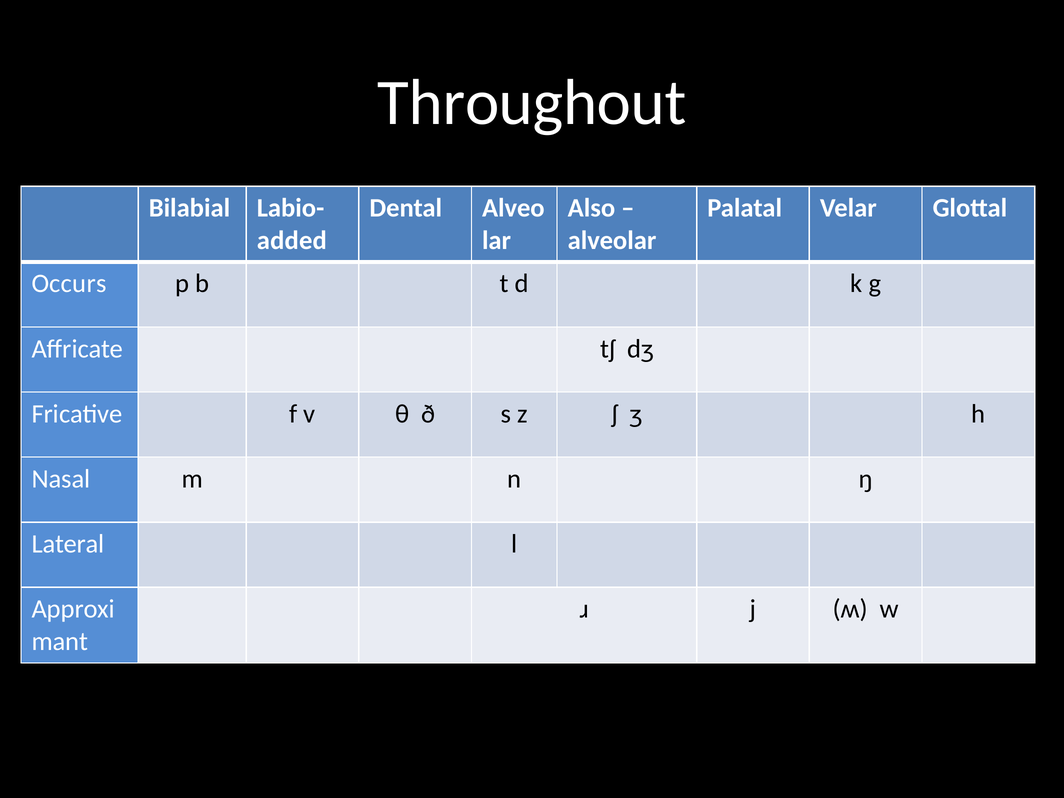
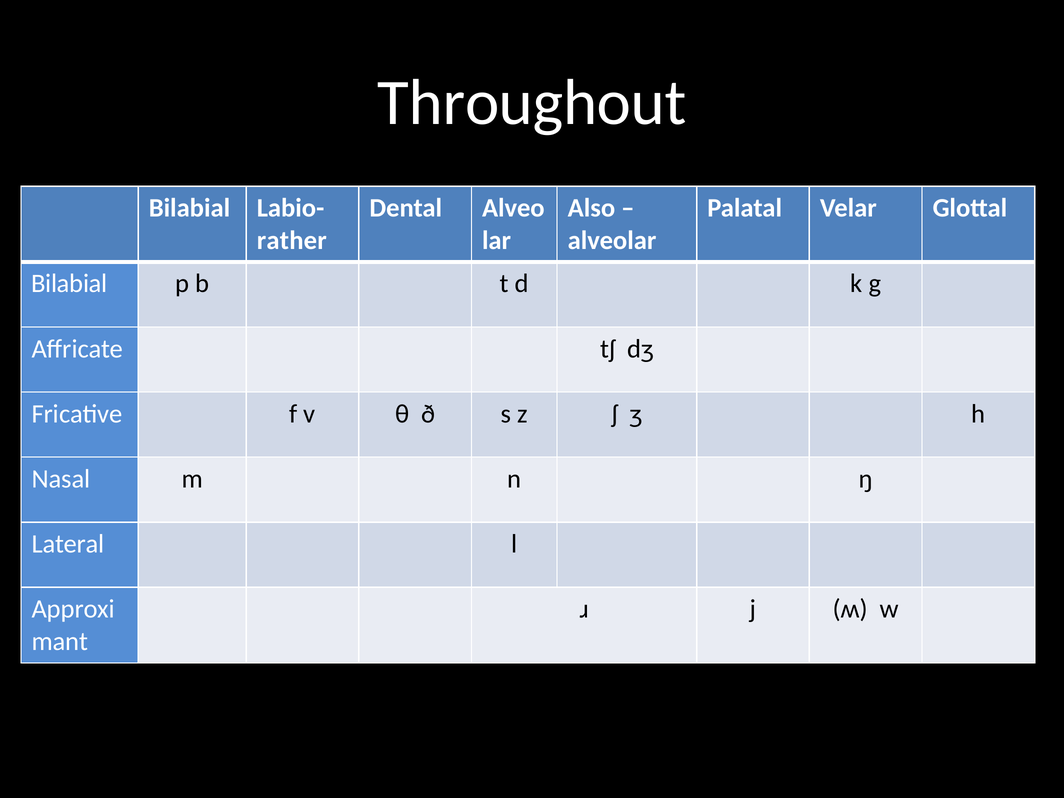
added: added -> rather
Occurs at (69, 284): Occurs -> Bilabial
